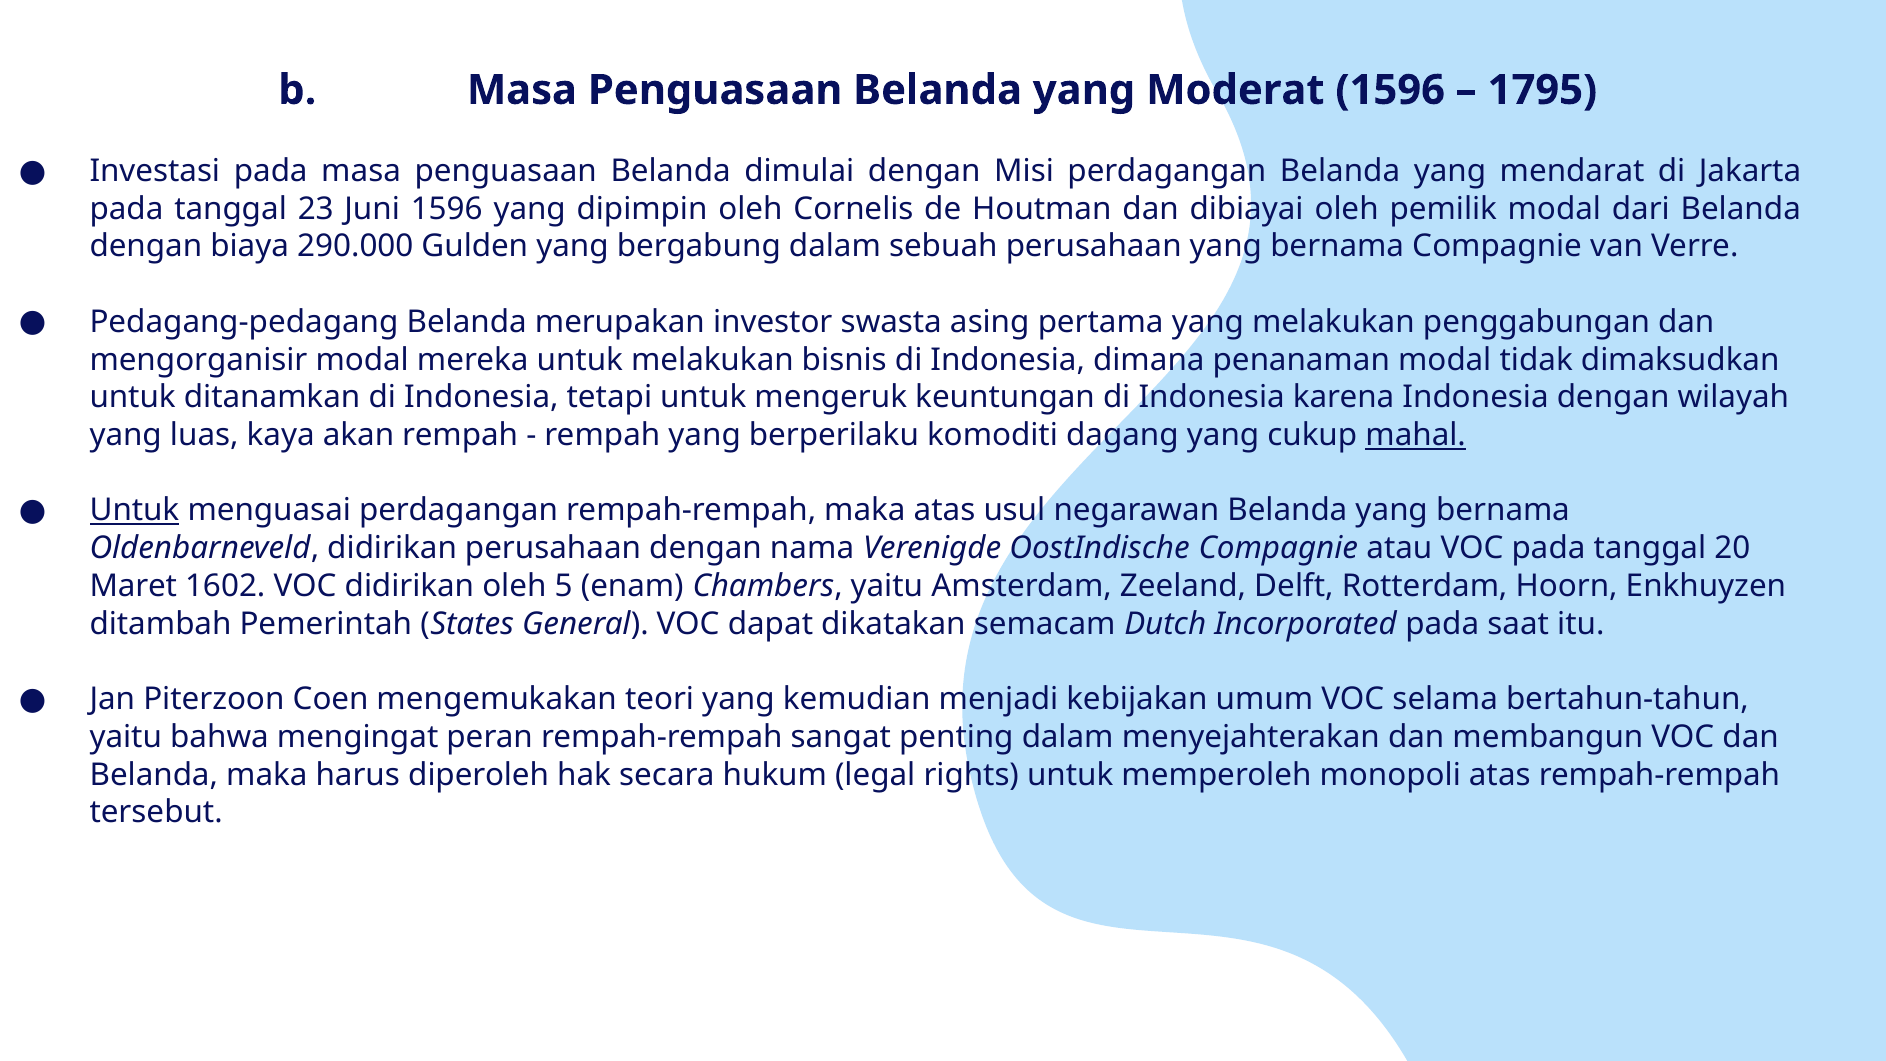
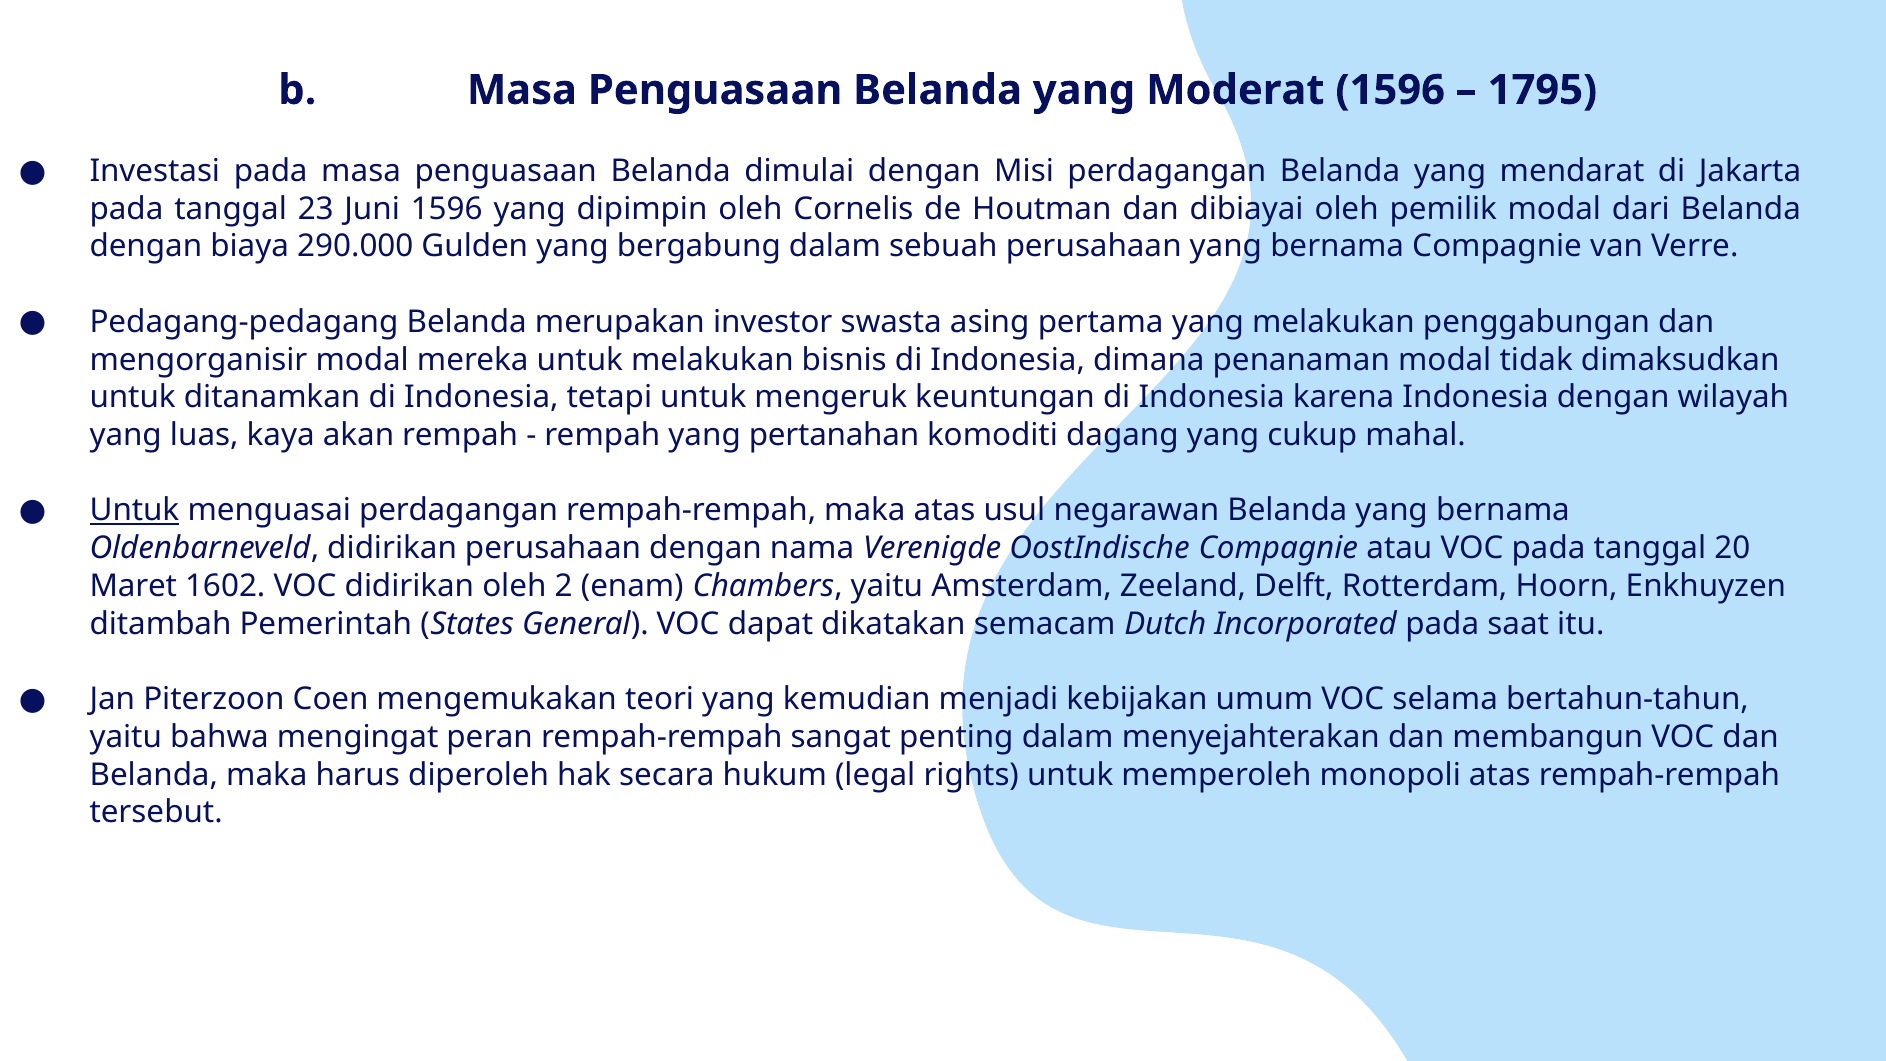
berperilaku: berperilaku -> pertanahan
mahal underline: present -> none
5: 5 -> 2
